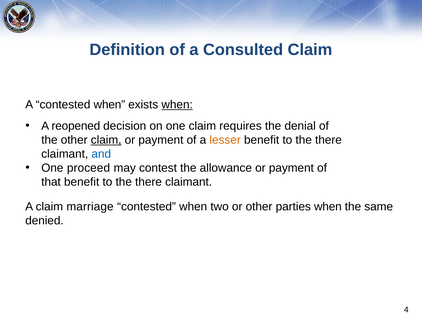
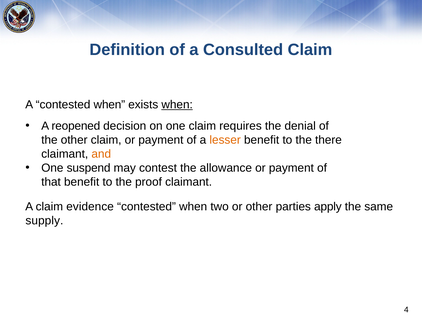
claim at (106, 140) underline: present -> none
and colour: blue -> orange
proceed: proceed -> suspend
there at (149, 182): there -> proof
marriage: marriage -> evidence
parties when: when -> apply
denied: denied -> supply
